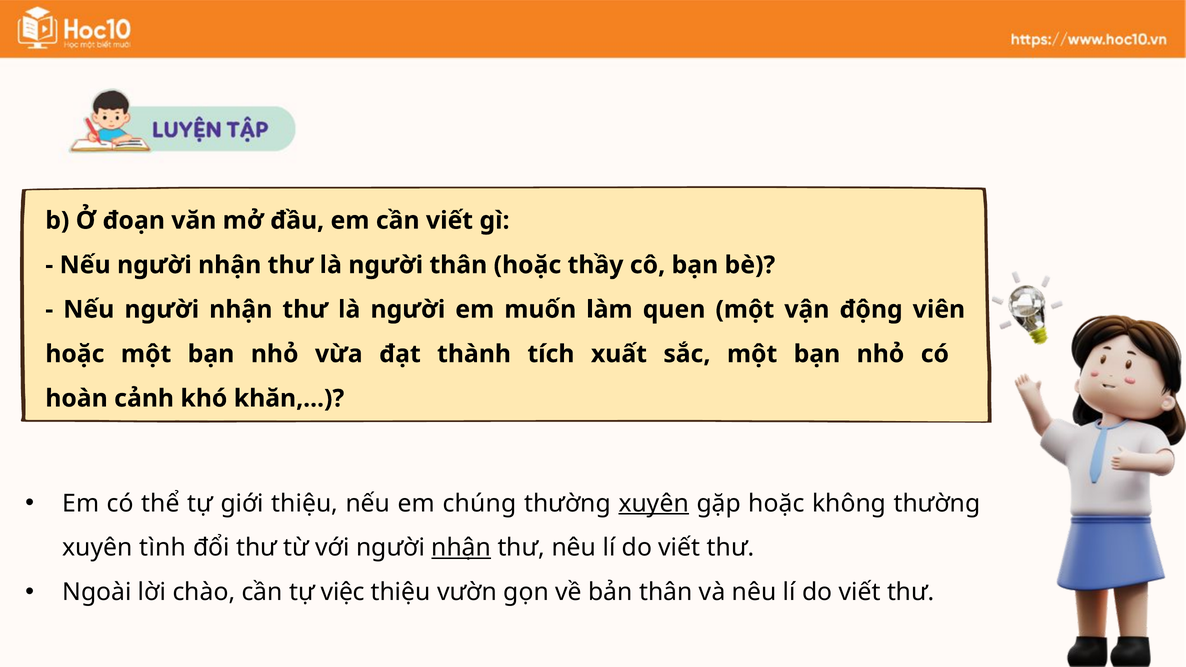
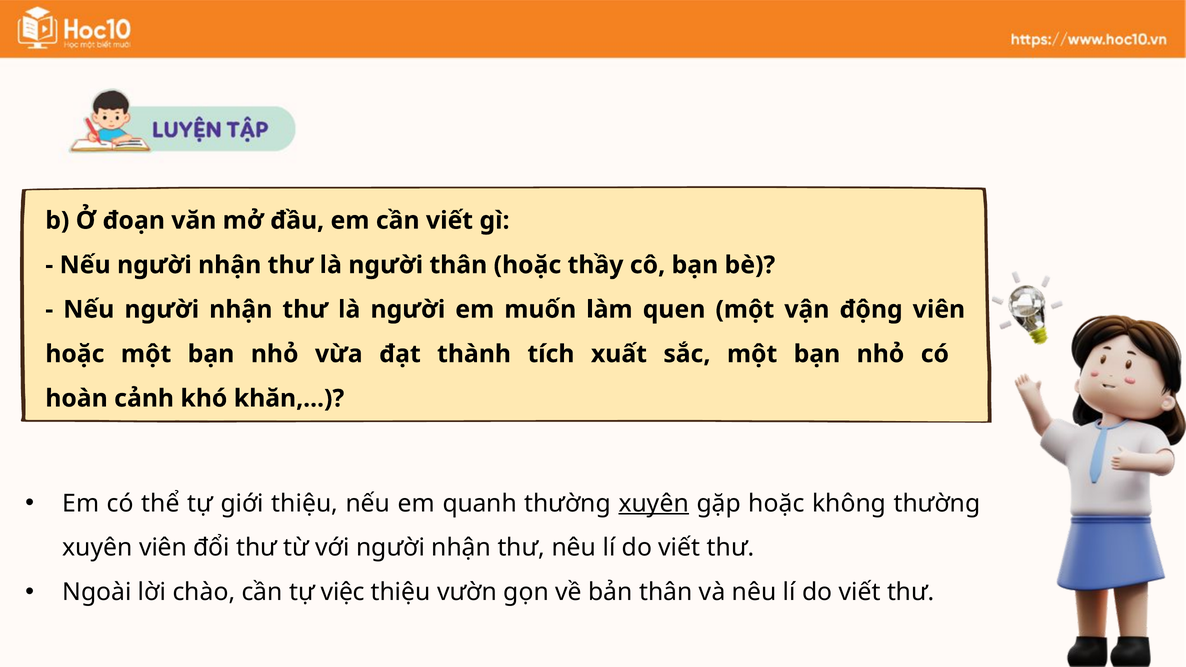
chúng: chúng -> quanh
xuyên tình: tình -> viên
nhận at (461, 548) underline: present -> none
